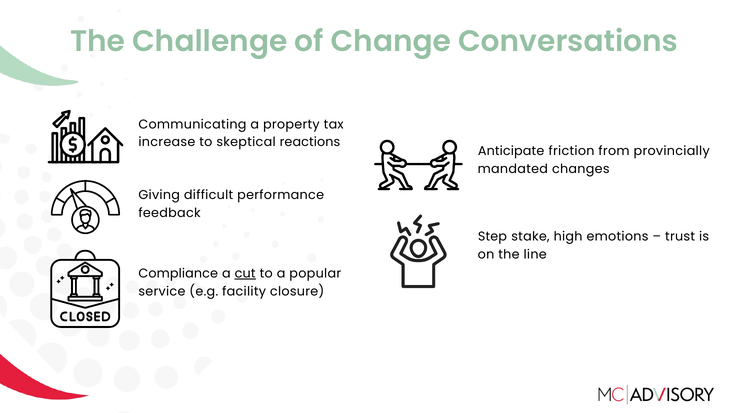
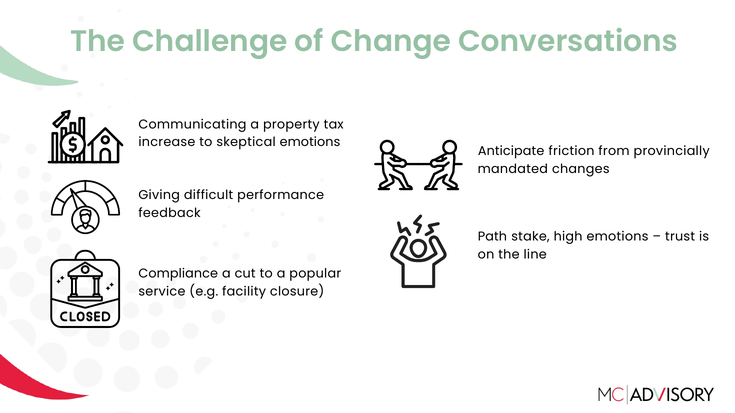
skeptical reactions: reactions -> emotions
Step: Step -> Path
cut underline: present -> none
